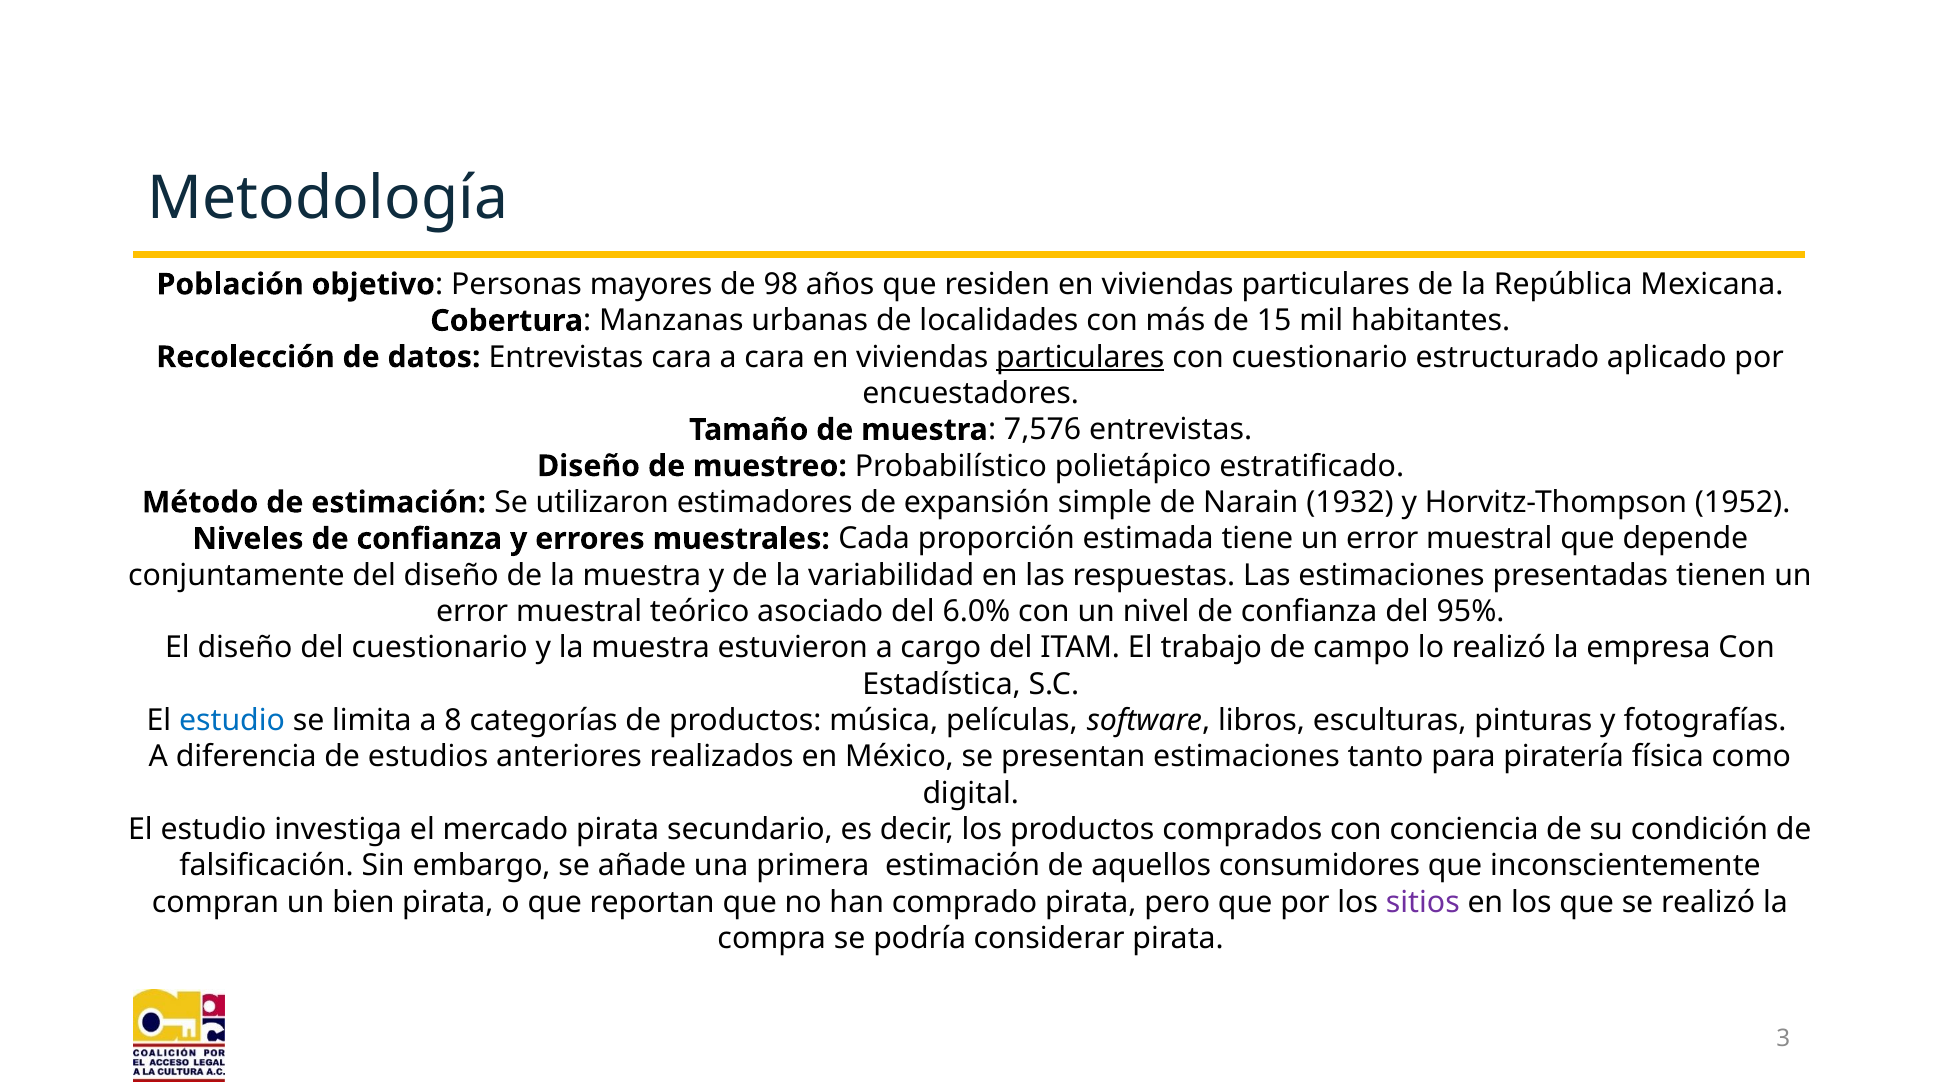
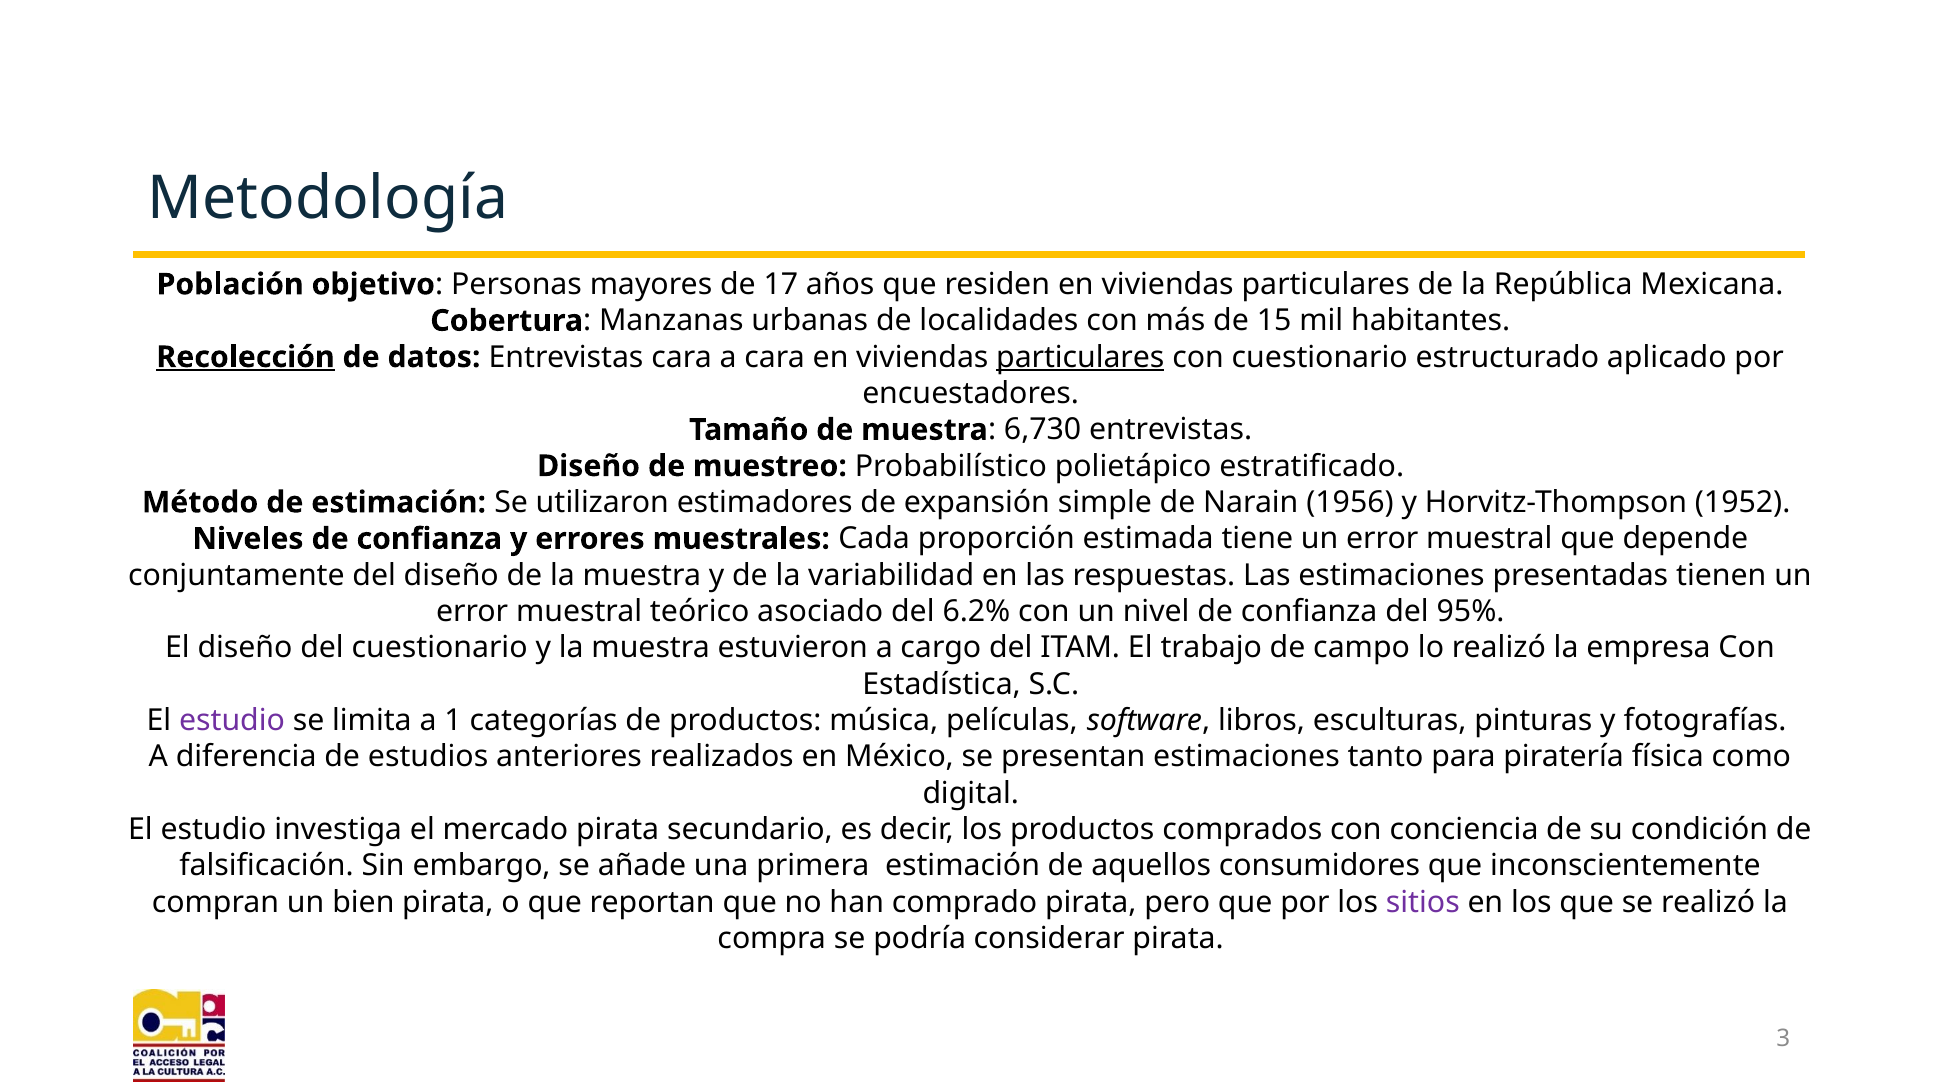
98: 98 -> 17
Recolección underline: none -> present
7,576: 7,576 -> 6,730
1932: 1932 -> 1956
6.0%: 6.0% -> 6.2%
estudio at (232, 721) colour: blue -> purple
8: 8 -> 1
